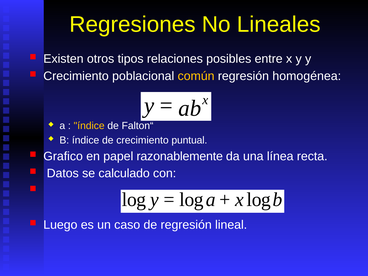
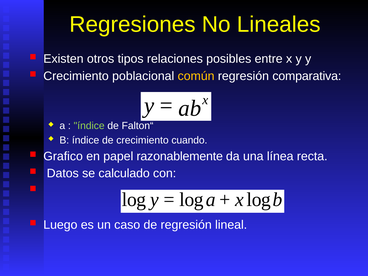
homogénea: homogénea -> comparativa
índice at (89, 126) colour: yellow -> light green
puntual: puntual -> cuando
